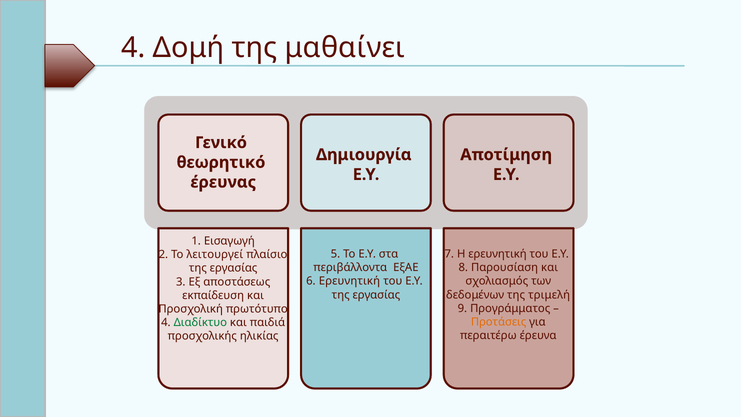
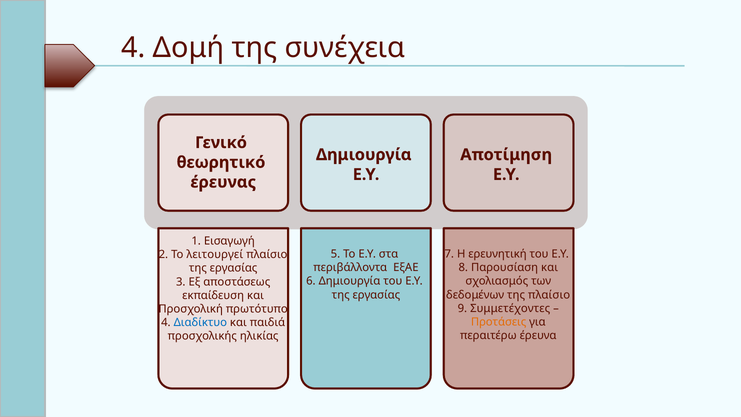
μαθαίνει: μαθαίνει -> συνέχεια
6 Ερευνητική: Ερευνητική -> Δημιουργία
της τριμελή: τριμελή -> πλαίσιο
Προγράμματος: Προγράμματος -> Συμμετέχοντες
Διαδίκτυο colour: green -> blue
